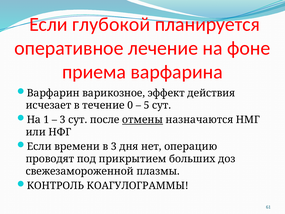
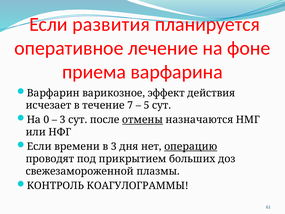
глубокой: глубокой -> развития
0: 0 -> 7
1: 1 -> 0
операцию underline: none -> present
